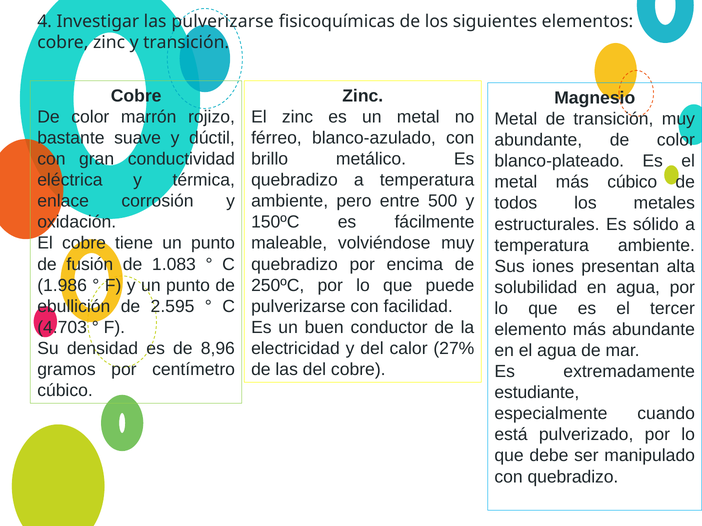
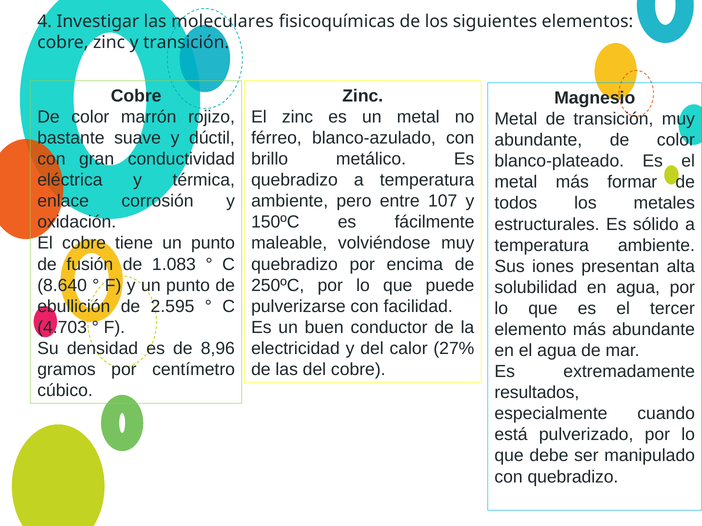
las pulverizarse: pulverizarse -> moleculares
más cúbico: cúbico -> formar
500: 500 -> 107
1.986: 1.986 -> 8.640
estudiante: estudiante -> resultados
